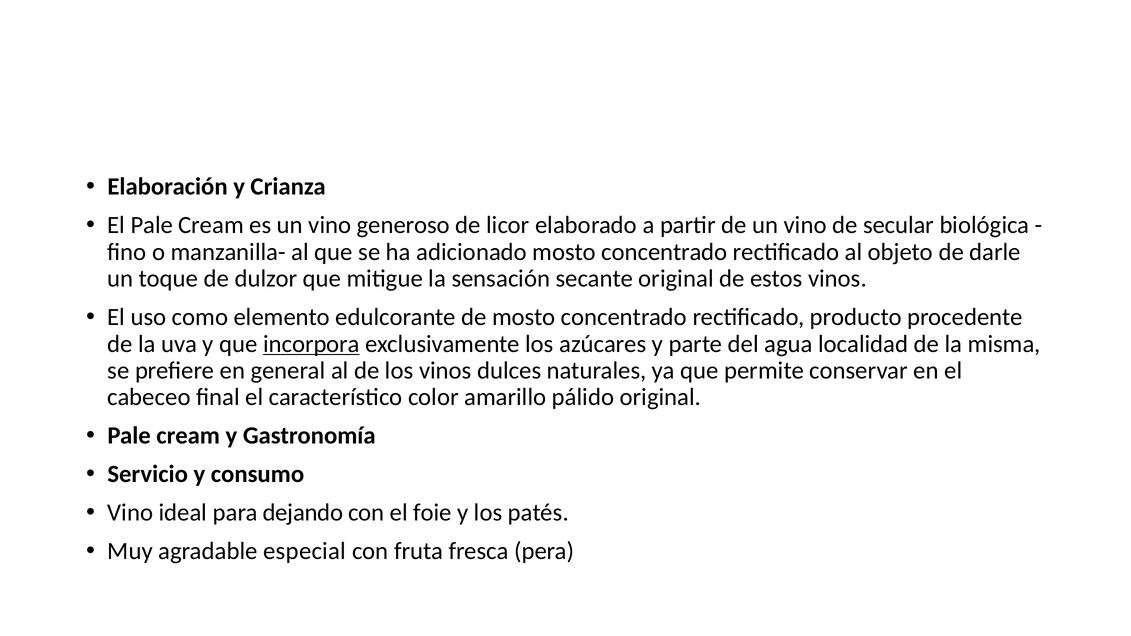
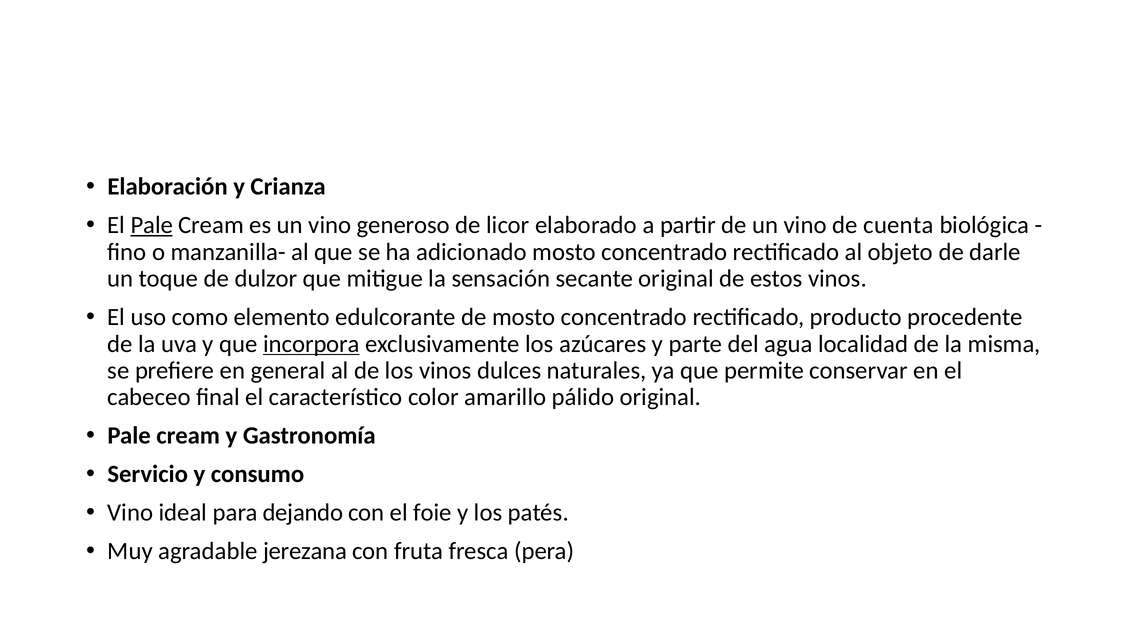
Pale at (152, 225) underline: none -> present
secular: secular -> cuenta
especial: especial -> jerezana
